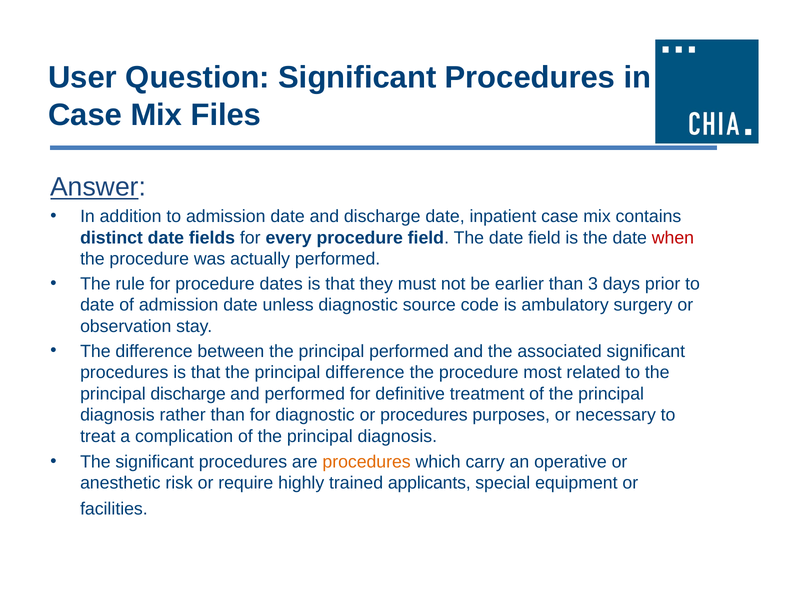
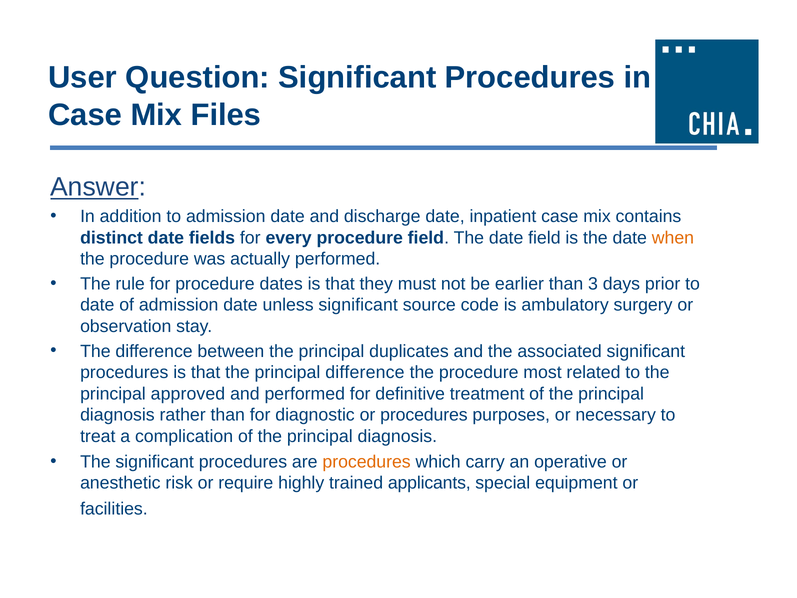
when colour: red -> orange
unless diagnostic: diagnostic -> significant
principal performed: performed -> duplicates
principal discharge: discharge -> approved
